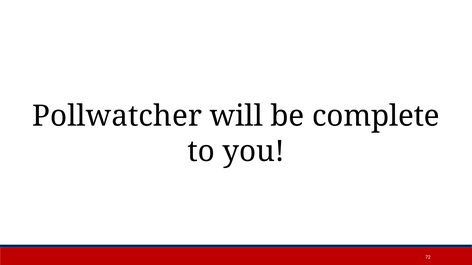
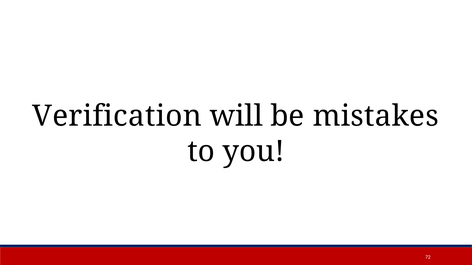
Pollwatcher: Pollwatcher -> Verification
complete: complete -> mistakes
